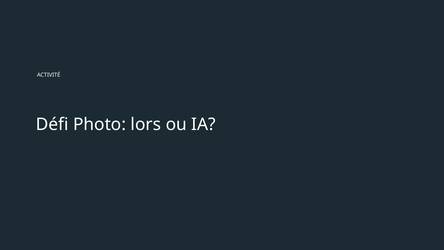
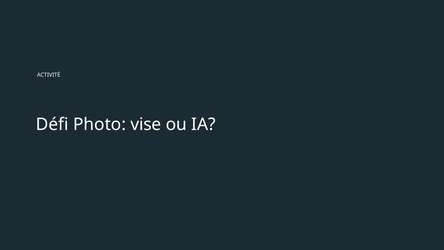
lors: lors -> vise
